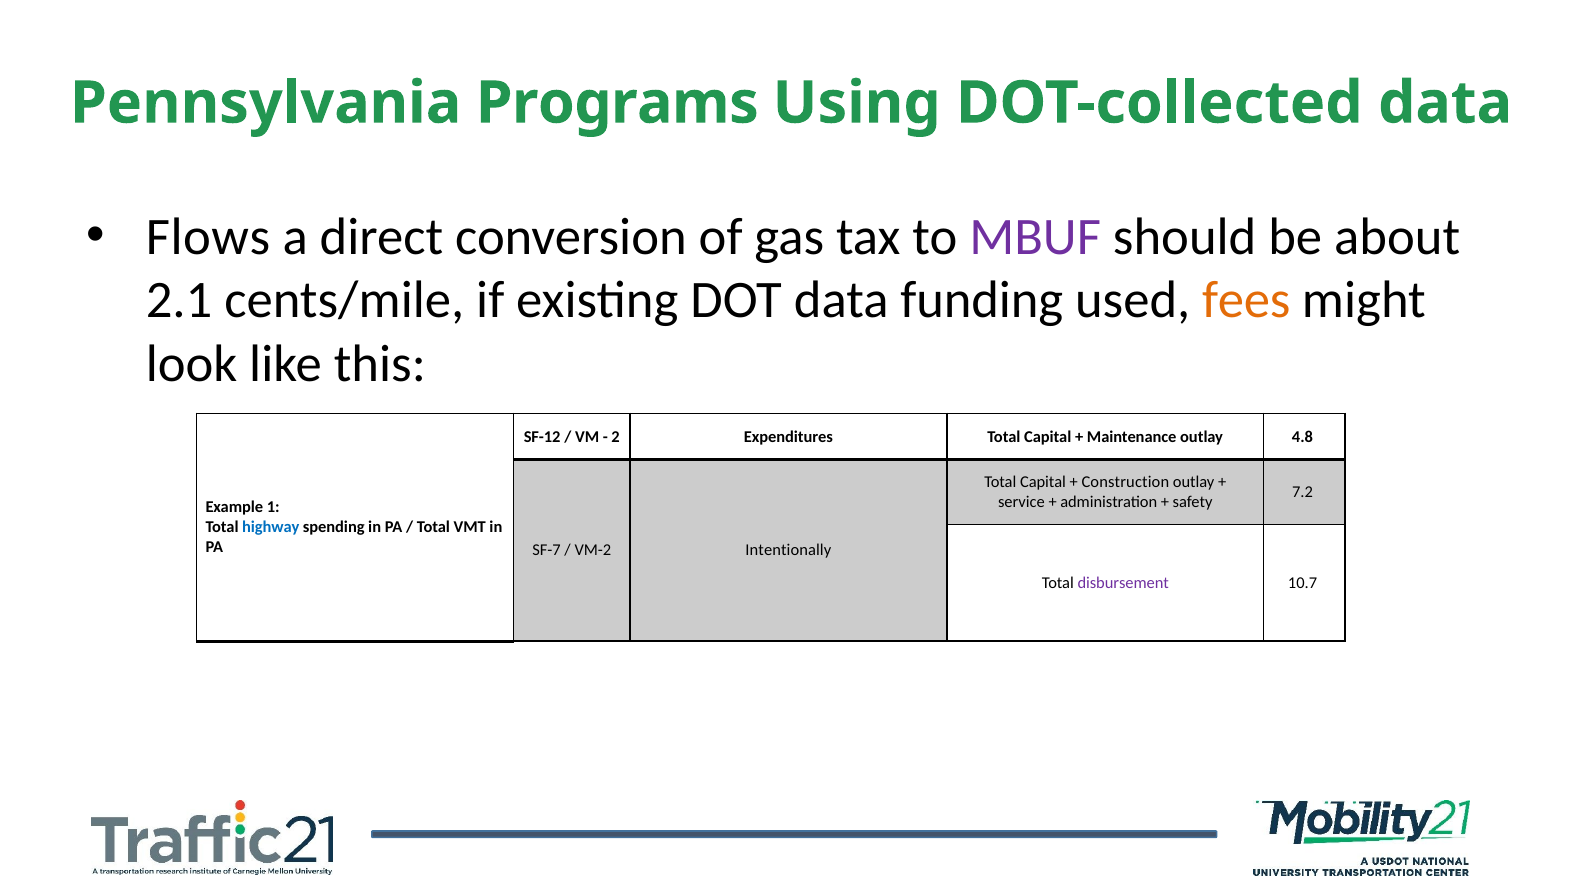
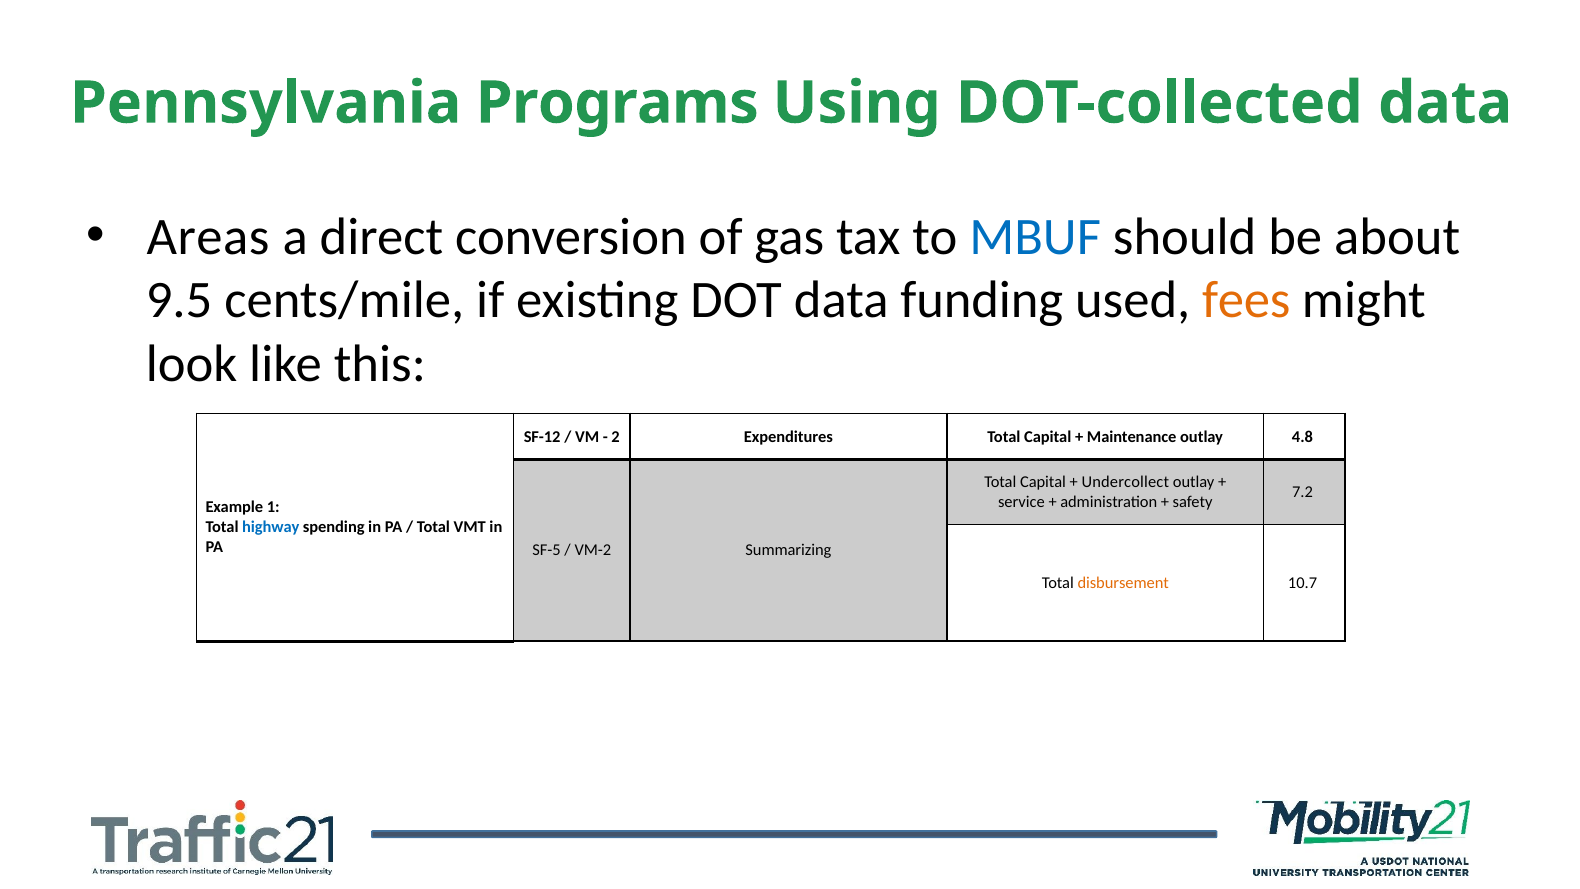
Flows: Flows -> Areas
MBUF colour: purple -> blue
2.1: 2.1 -> 9.5
Construction: Construction -> Undercollect
SF-7: SF-7 -> SF-5
Intentionally: Intentionally -> Summarizing
disbursement colour: purple -> orange
